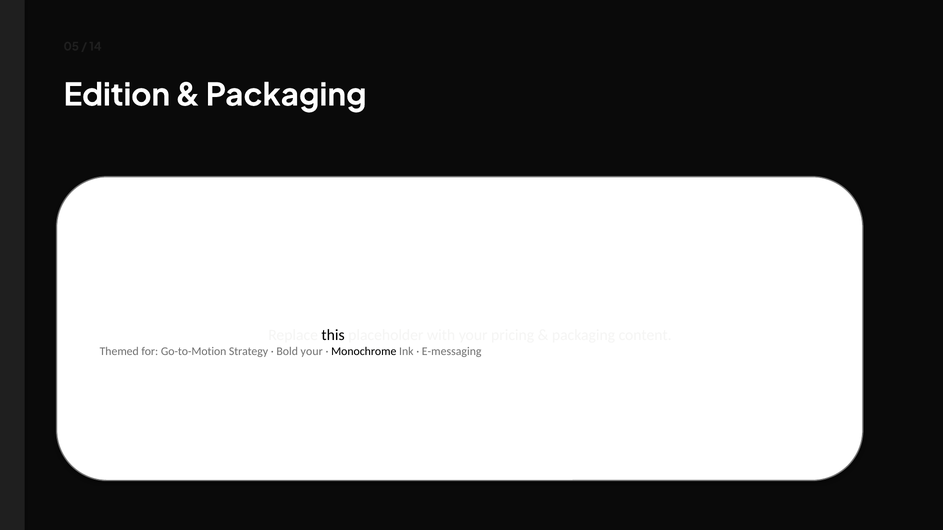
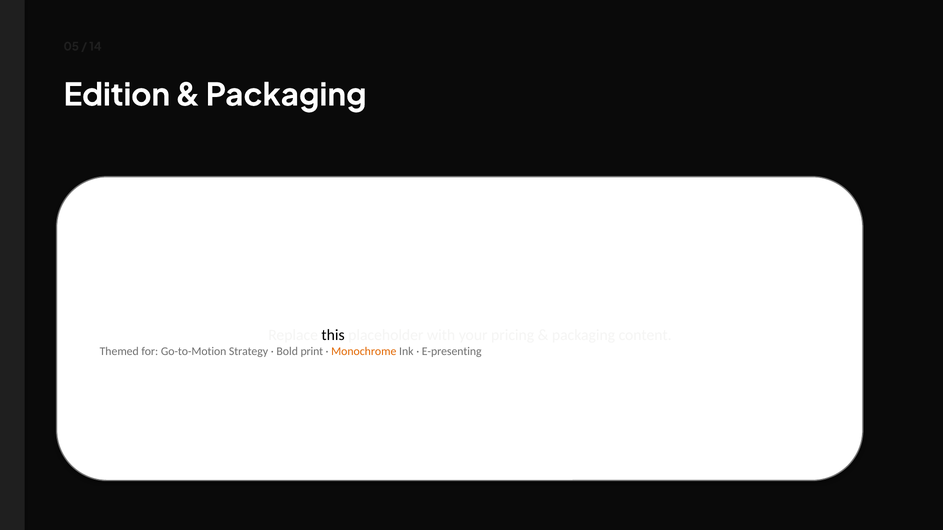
Bold your: your -> print
Monochrome colour: black -> orange
E-messaging: E-messaging -> E-presenting
